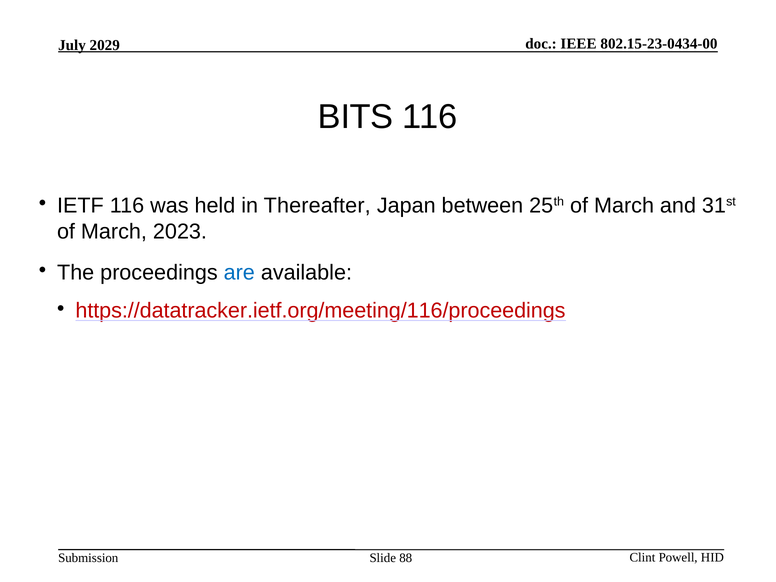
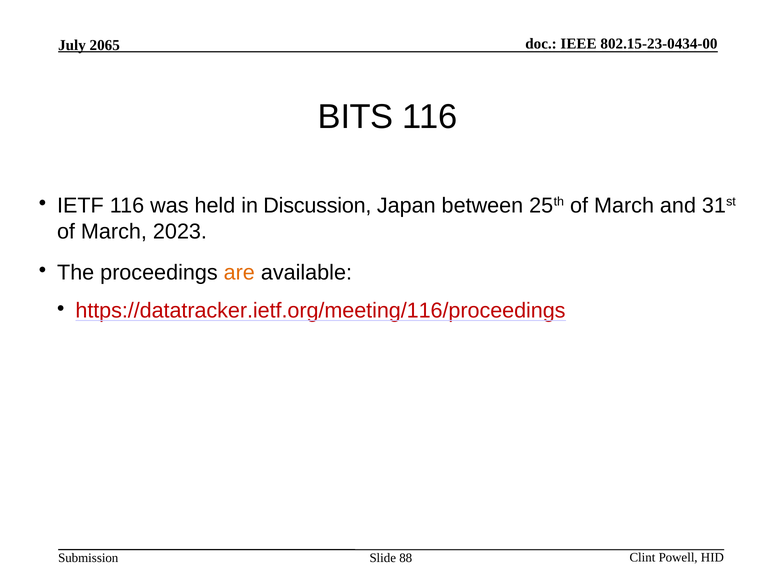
2029: 2029 -> 2065
Thereafter: Thereafter -> Discussion
are colour: blue -> orange
